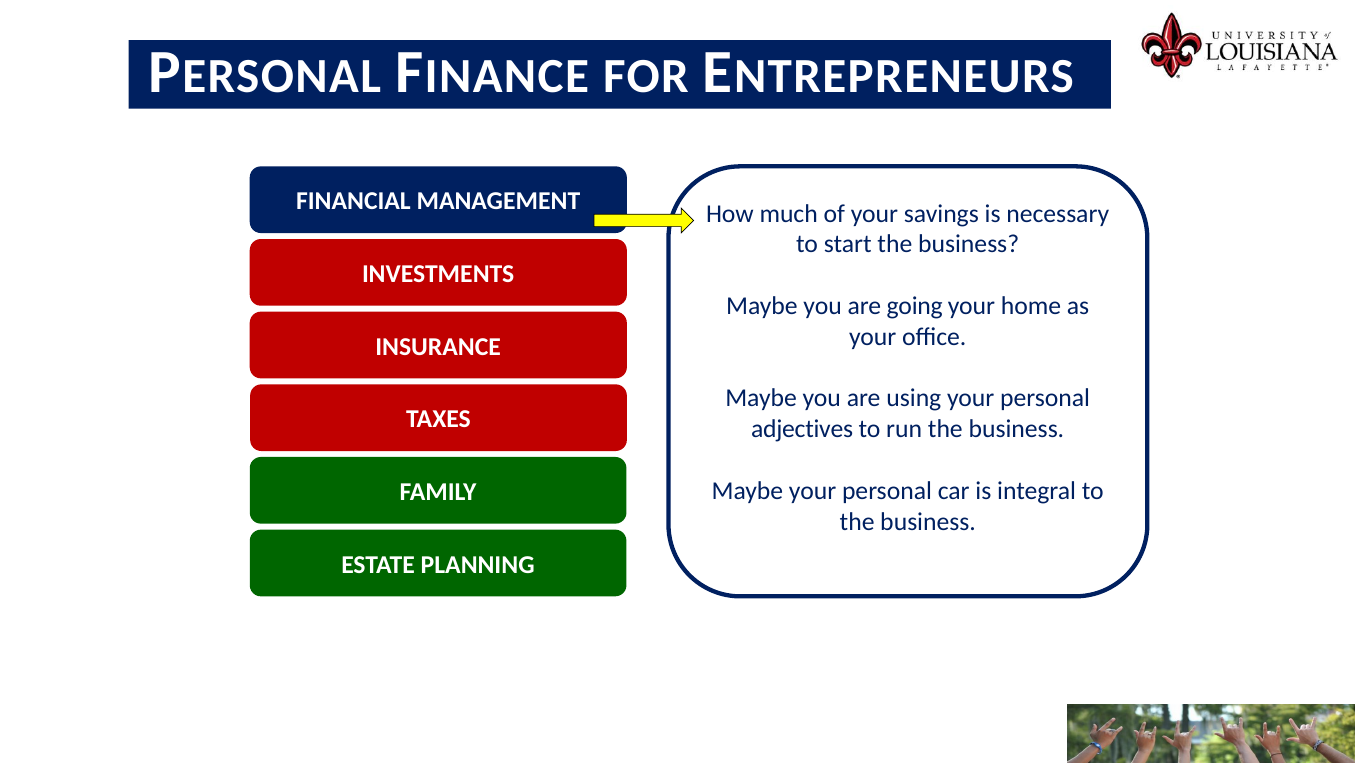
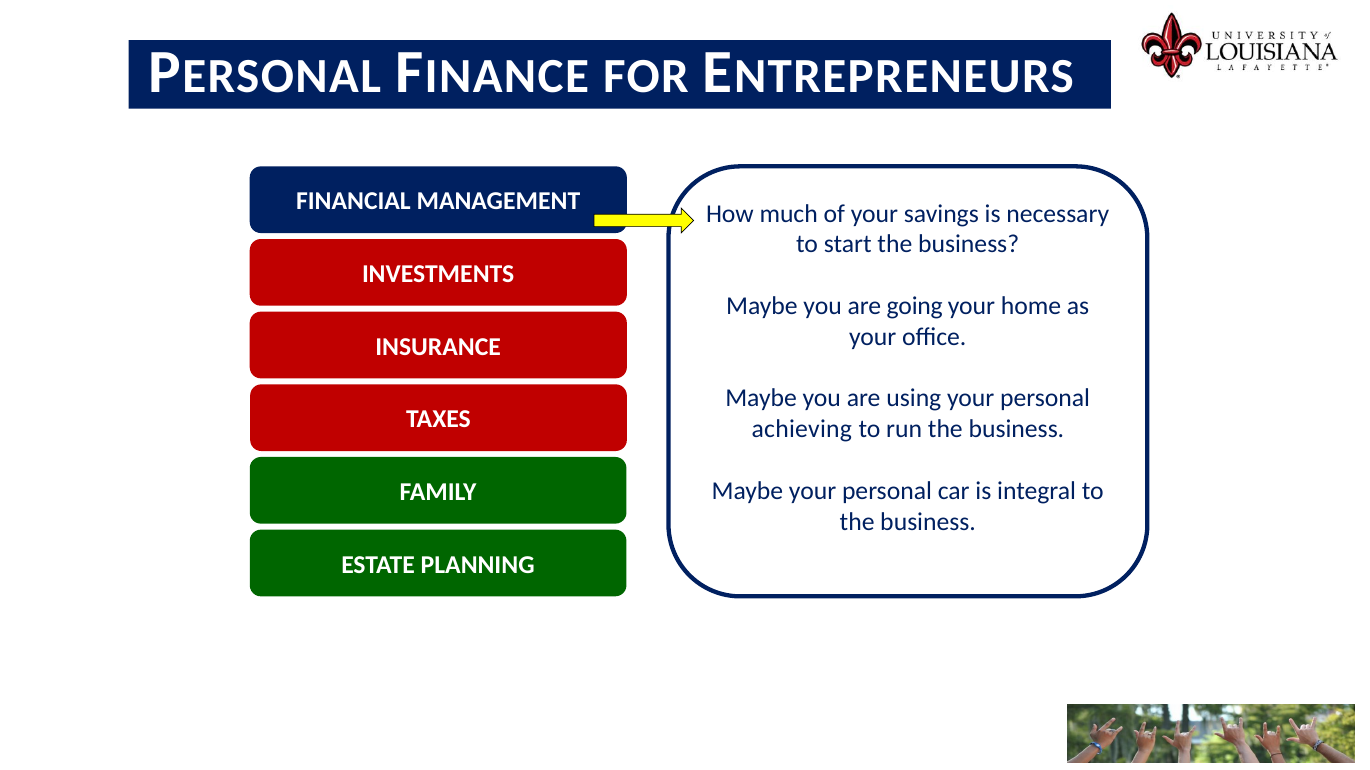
adjectives: adjectives -> achieving
